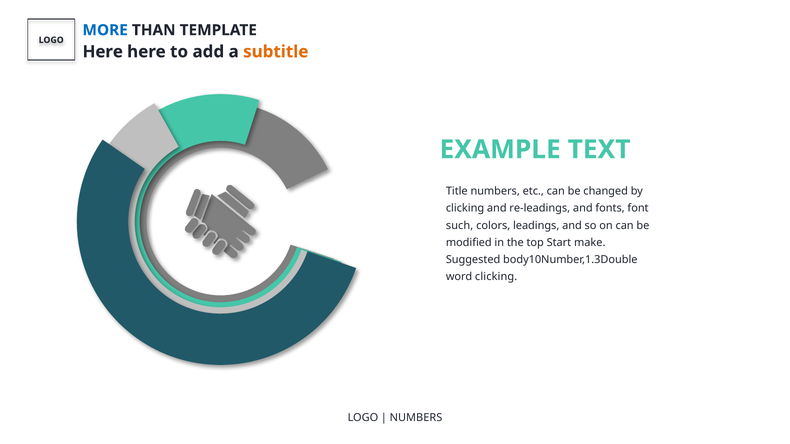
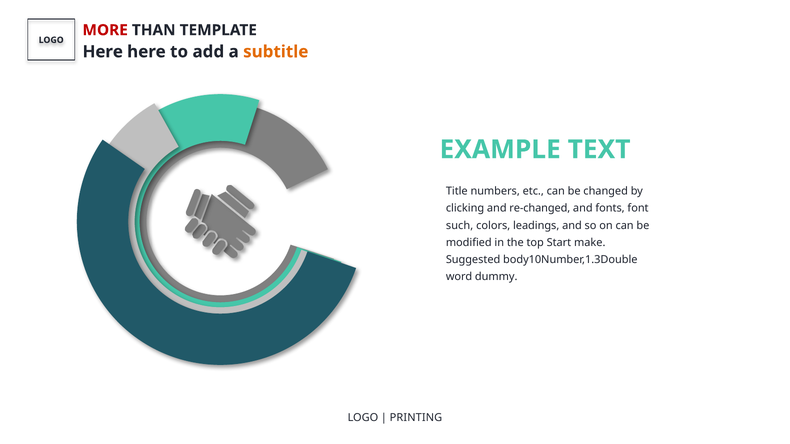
MORE colour: blue -> red
re-leadings: re-leadings -> re-changed
word clicking: clicking -> dummy
NUMBERS at (416, 418): NUMBERS -> PRINTING
